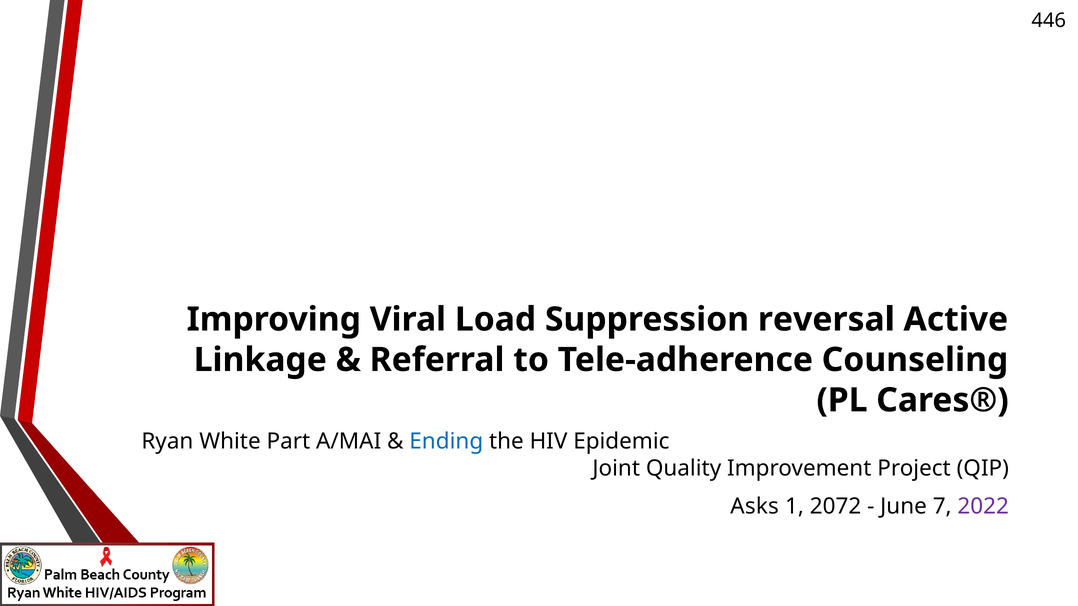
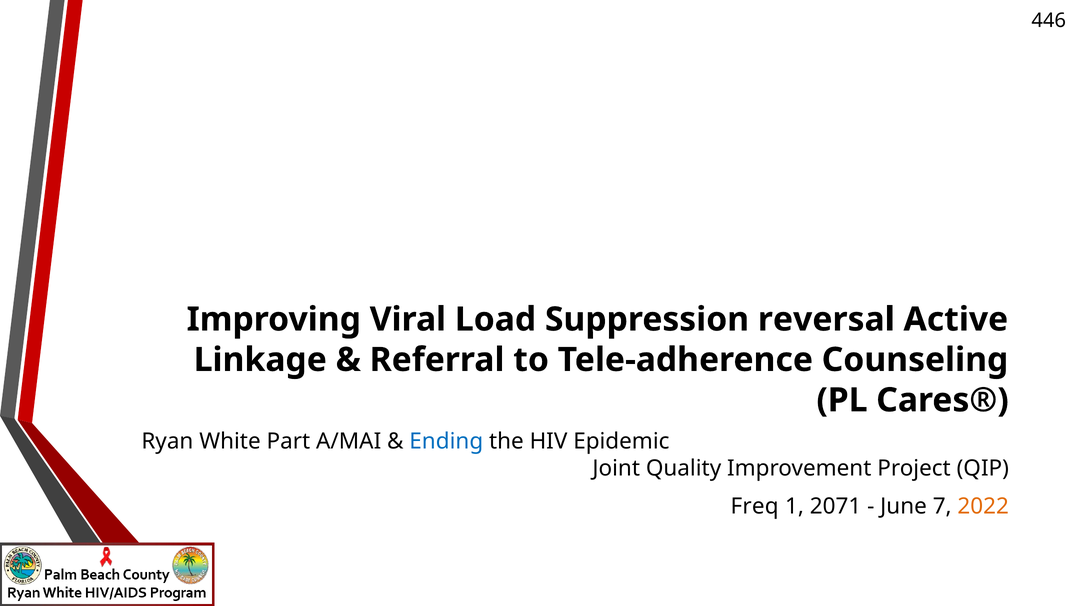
Asks: Asks -> Freq
2072: 2072 -> 2071
2022 colour: purple -> orange
